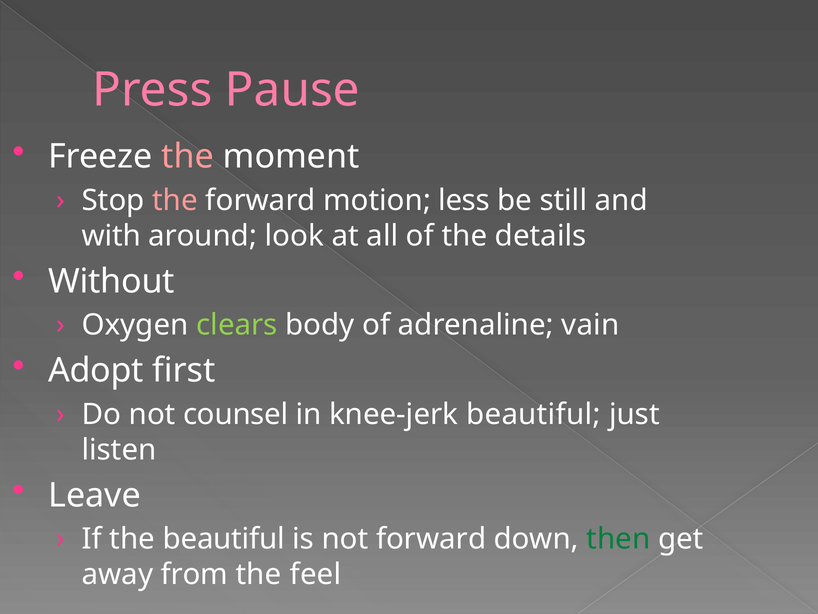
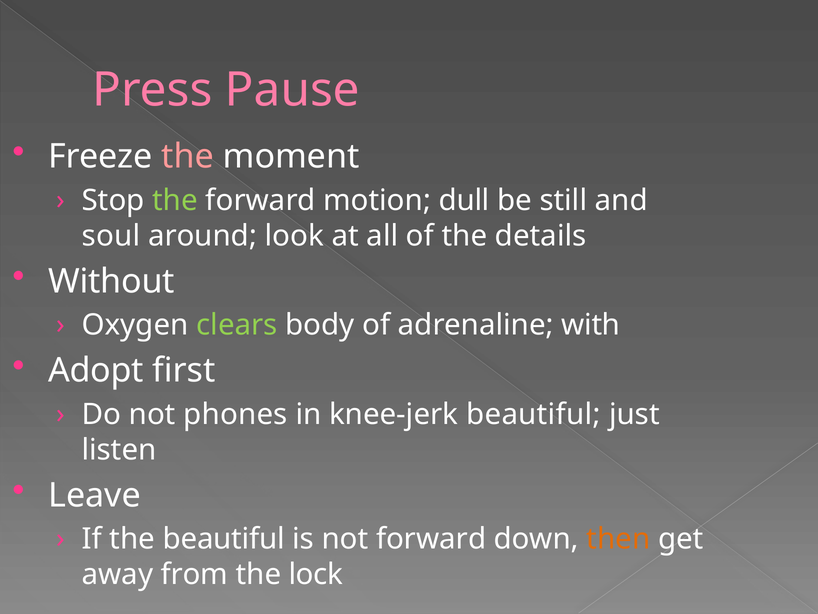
the at (175, 200) colour: pink -> light green
less: less -> dull
with: with -> soul
vain: vain -> with
counsel: counsel -> phones
then colour: green -> orange
feel: feel -> lock
